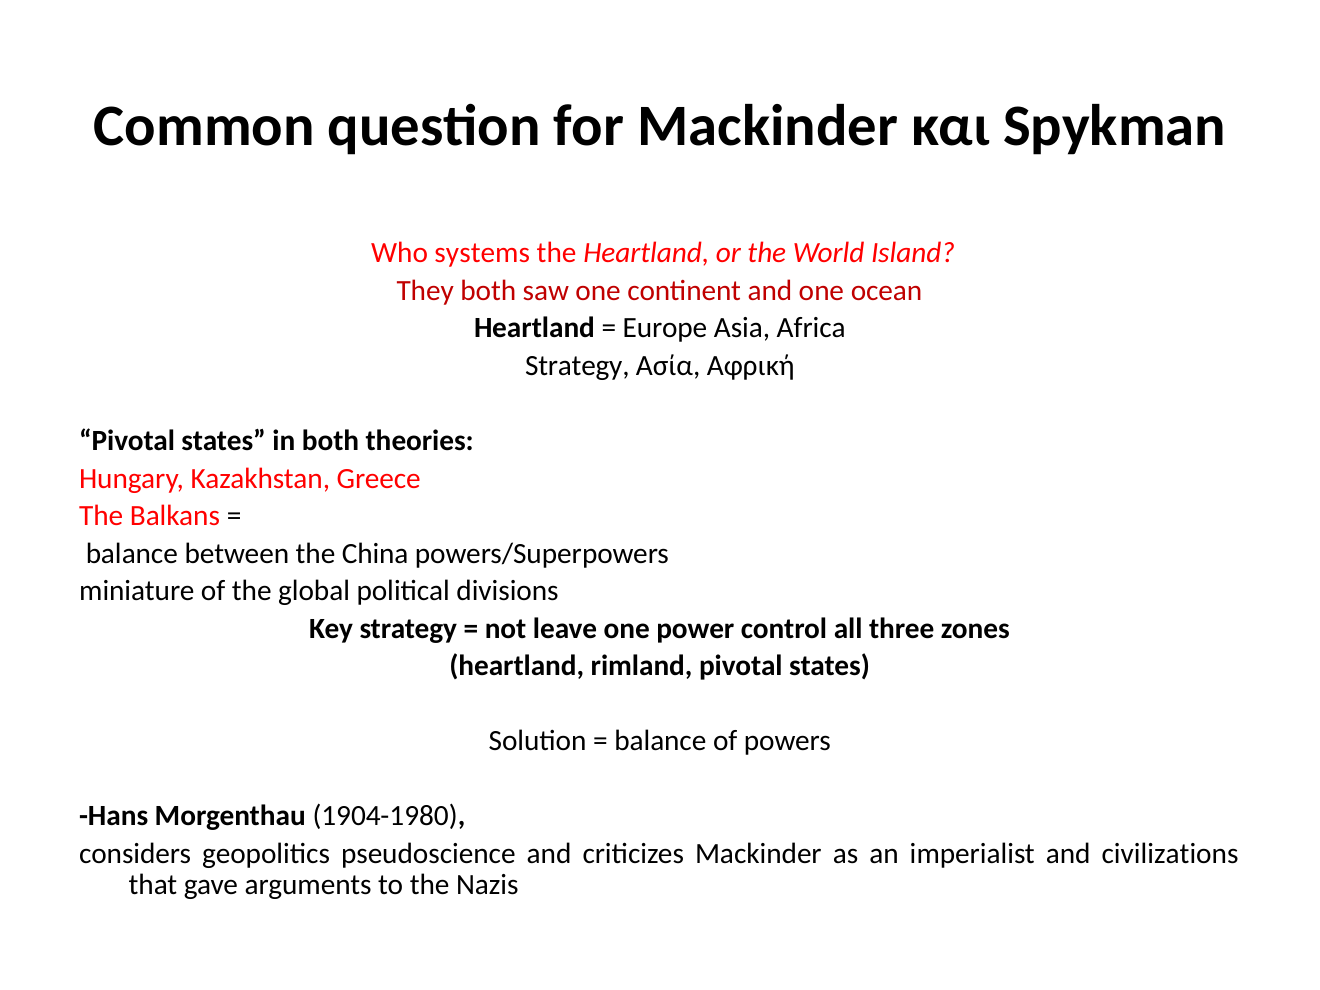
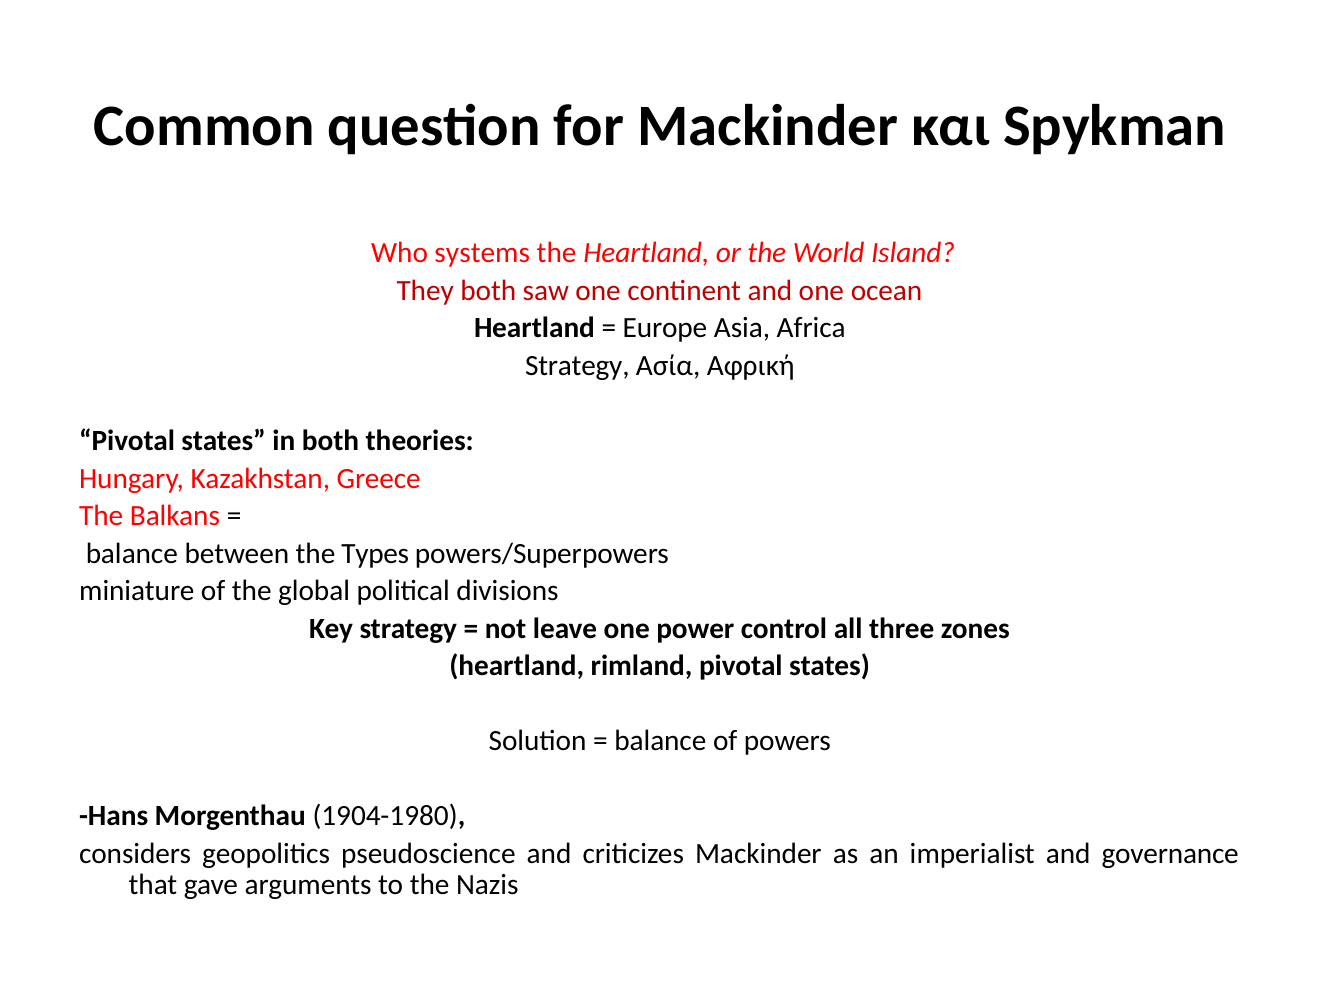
China: China -> Types
civilizations: civilizations -> governance
